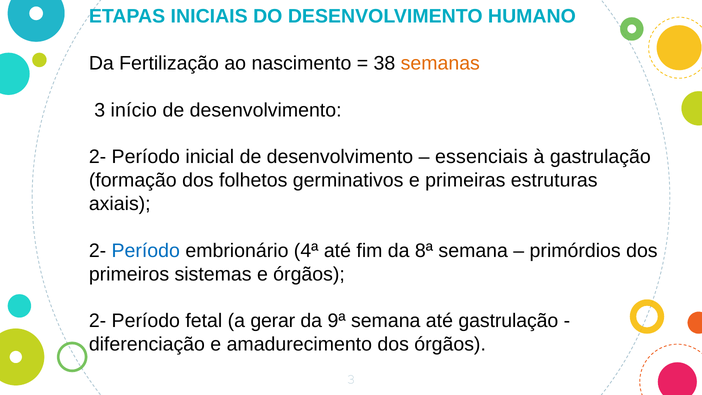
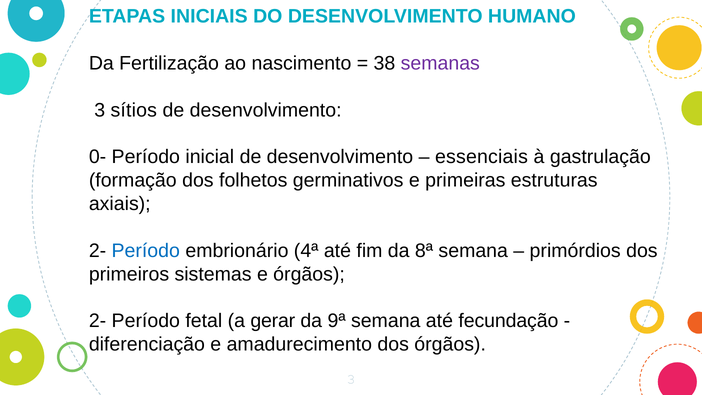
semanas colour: orange -> purple
início: início -> sítios
2- at (98, 157): 2- -> 0-
até gastrulação: gastrulação -> fecundação
